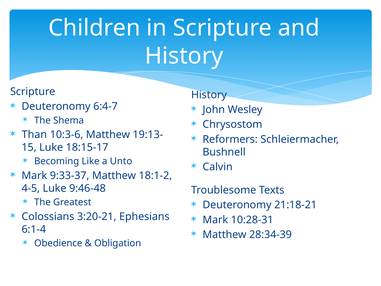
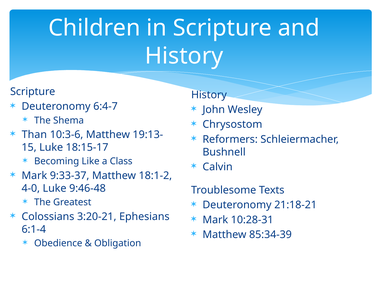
Unto: Unto -> Class
4-5: 4-5 -> 4-0
28:34-39: 28:34-39 -> 85:34-39
